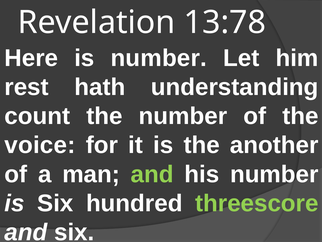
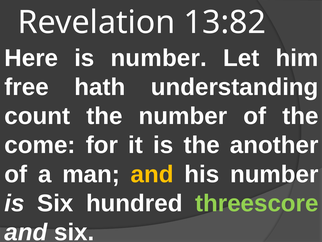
13:78: 13:78 -> 13:82
rest: rest -> free
voice: voice -> come
and at (152, 174) colour: light green -> yellow
